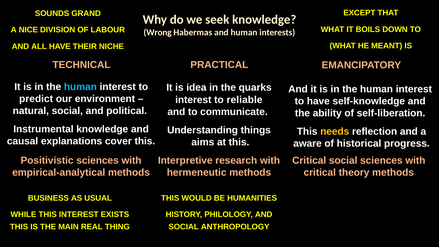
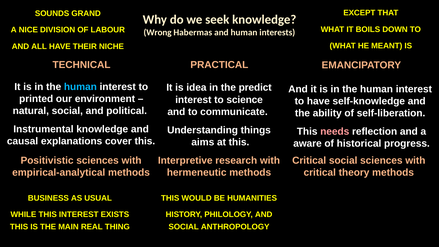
quarks: quarks -> predict
predict: predict -> printed
reliable: reliable -> science
needs colour: yellow -> pink
